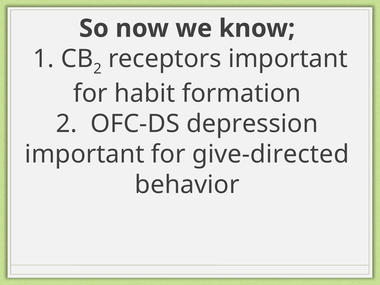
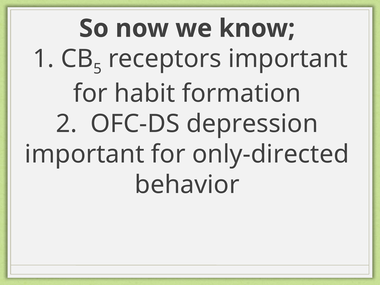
2 at (97, 69): 2 -> 5
give-directed: give-directed -> only-directed
